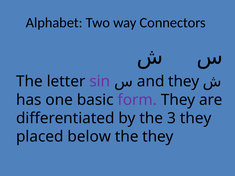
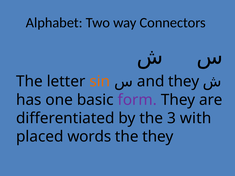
sin colour: purple -> orange
3 they: they -> with
below: below -> words
